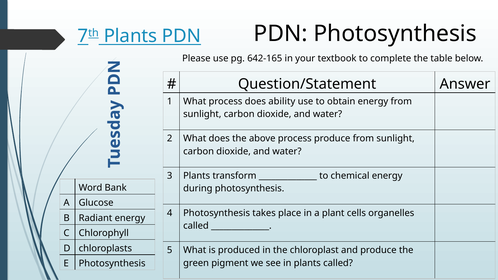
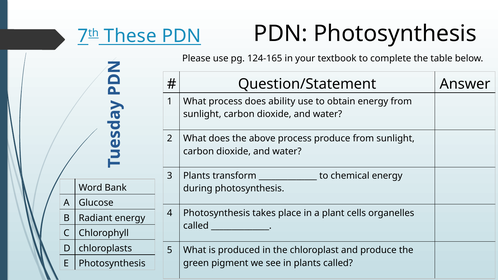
7th Plants: Plants -> These
642-165: 642-165 -> 124-165
